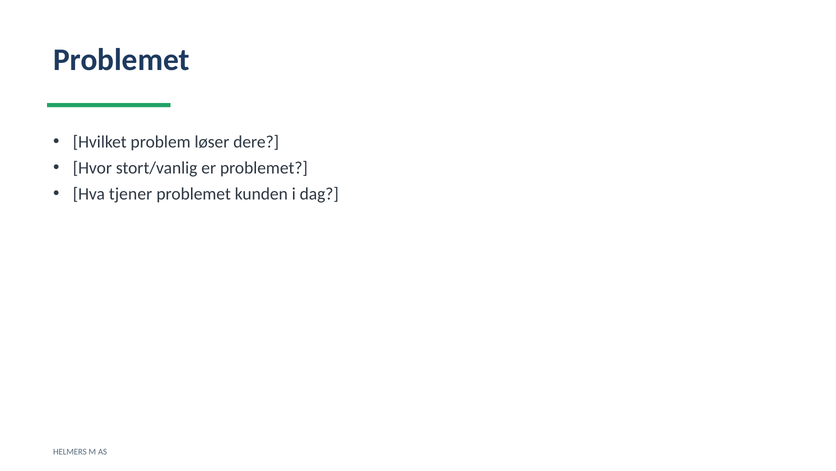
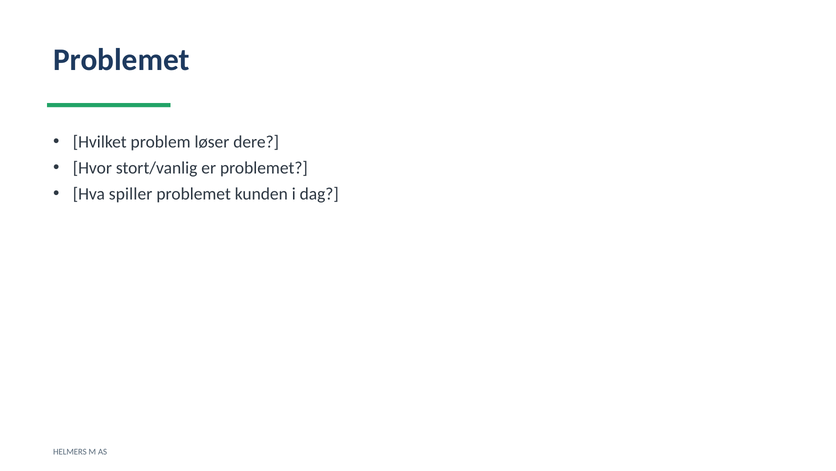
tjener: tjener -> spiller
